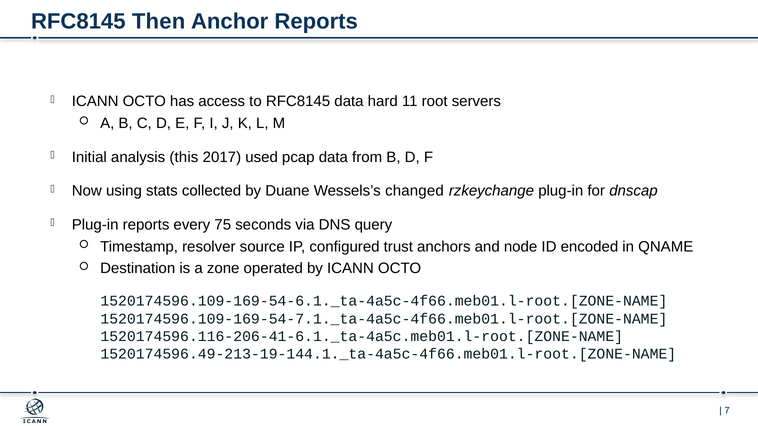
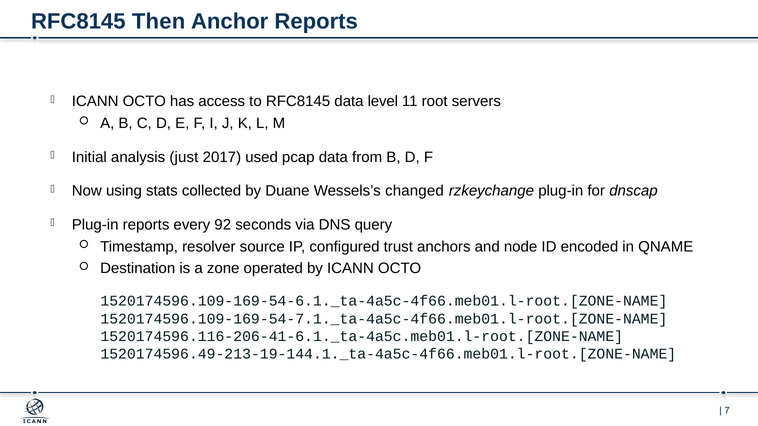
hard: hard -> level
this: this -> just
75: 75 -> 92
